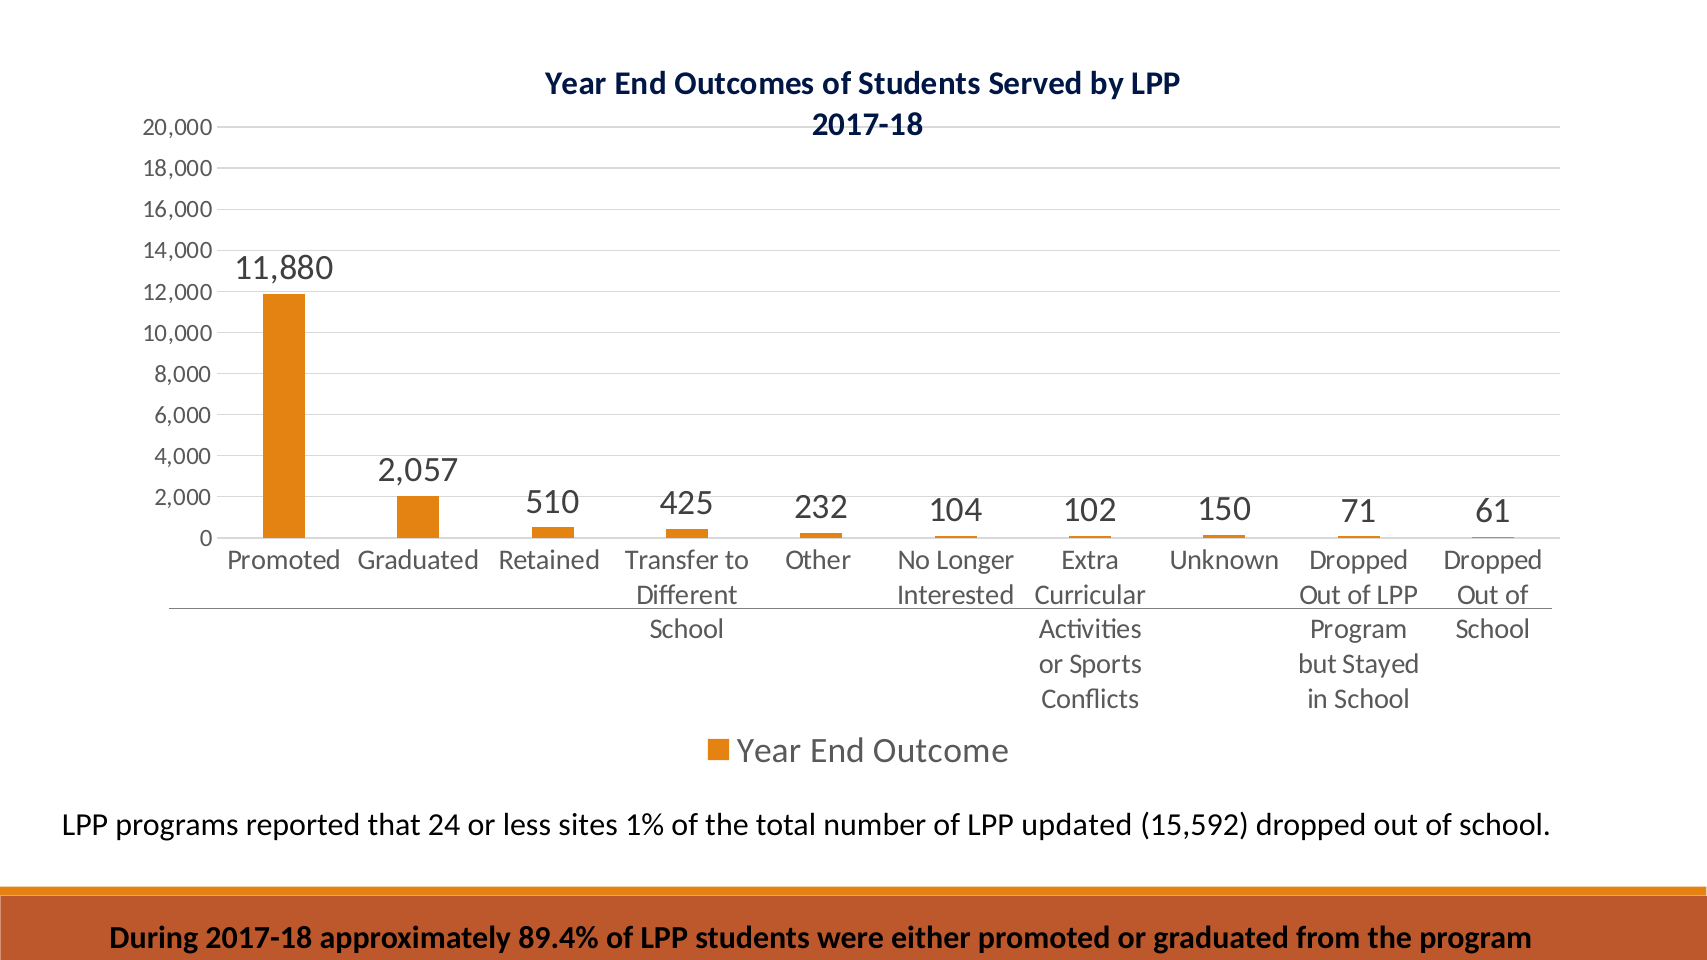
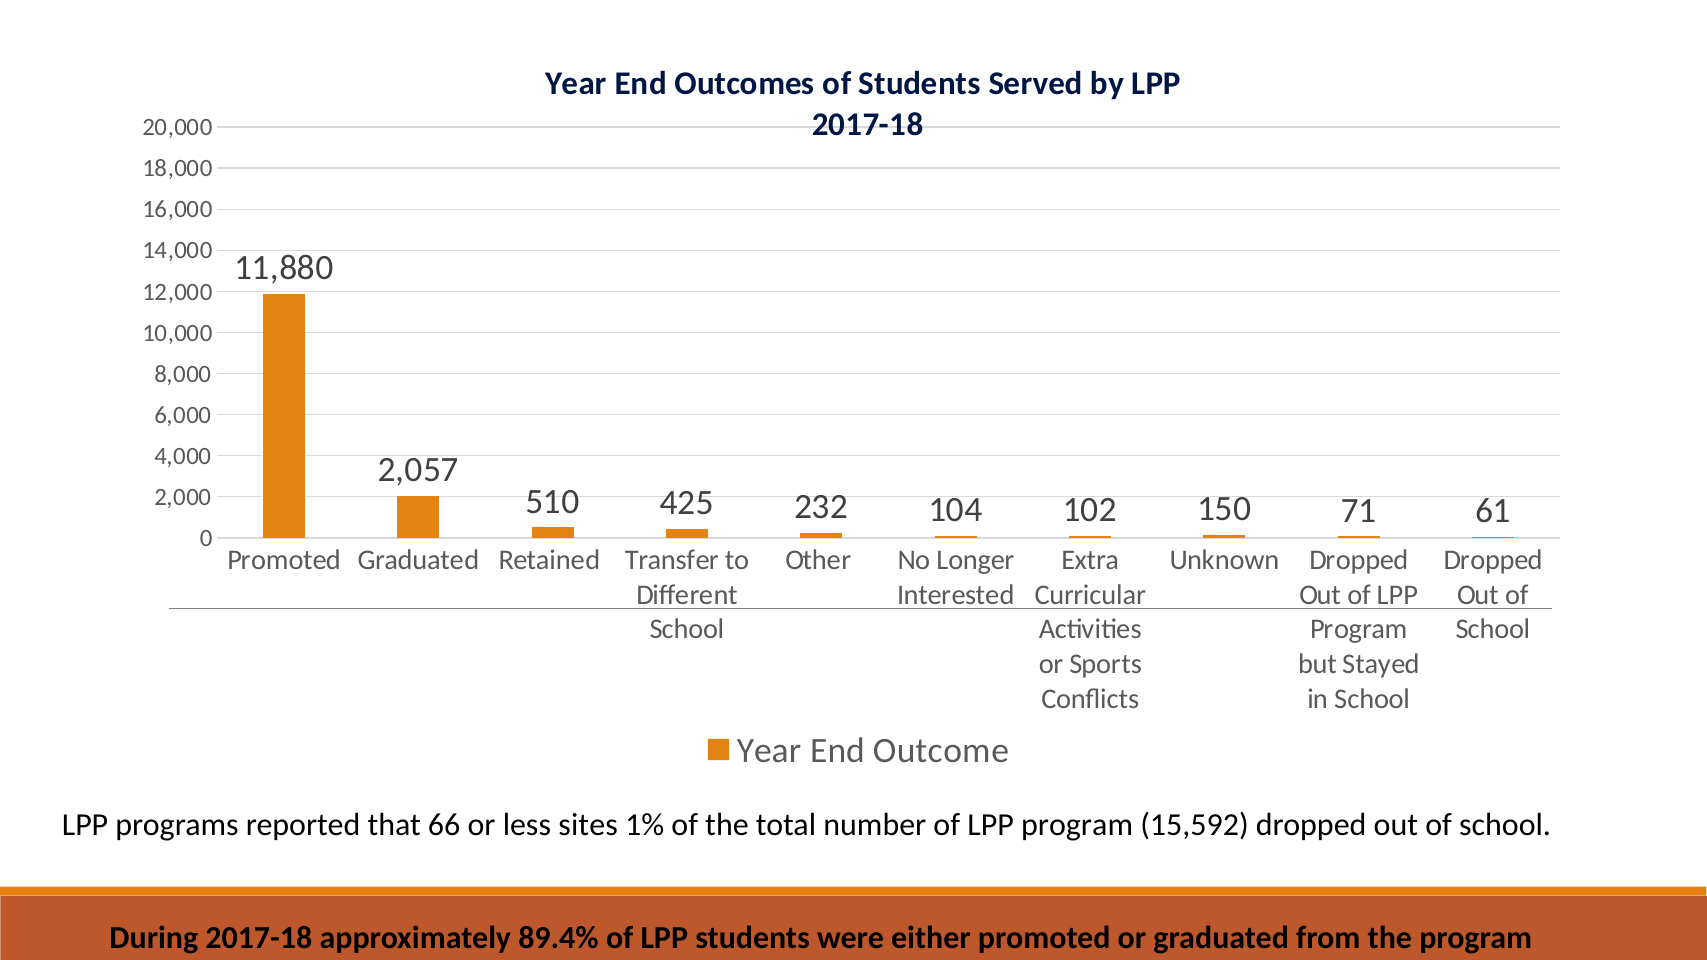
24: 24 -> 66
number of LPP updated: updated -> program
